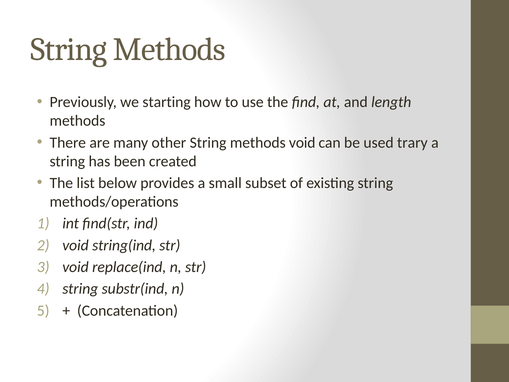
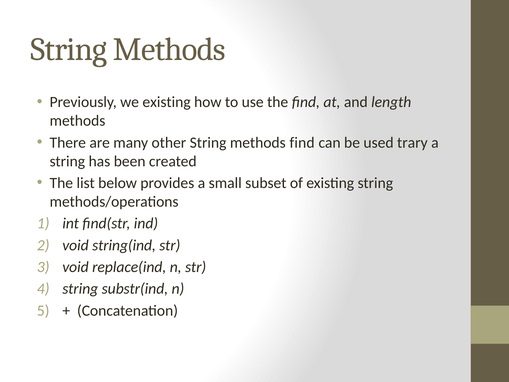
we starting: starting -> existing
methods void: void -> find
